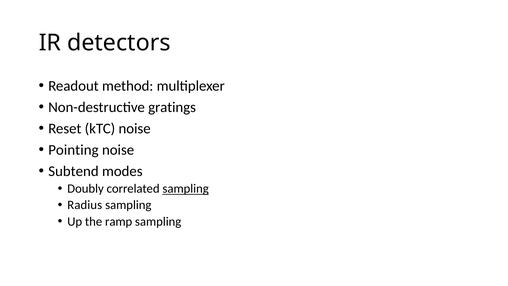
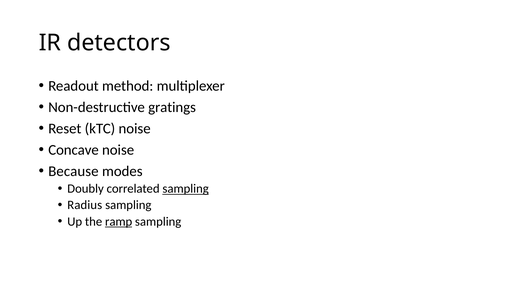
Pointing: Pointing -> Concave
Subtend: Subtend -> Because
ramp underline: none -> present
